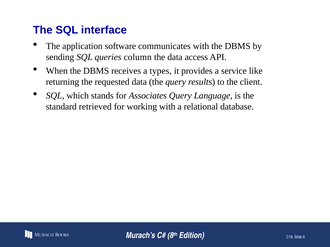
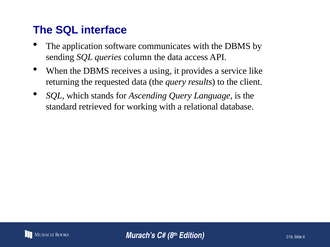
types: types -> using
Associates: Associates -> Ascending
